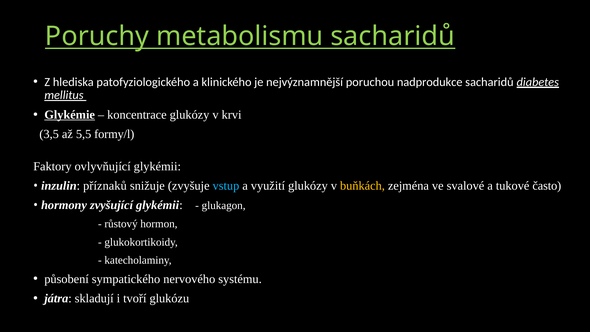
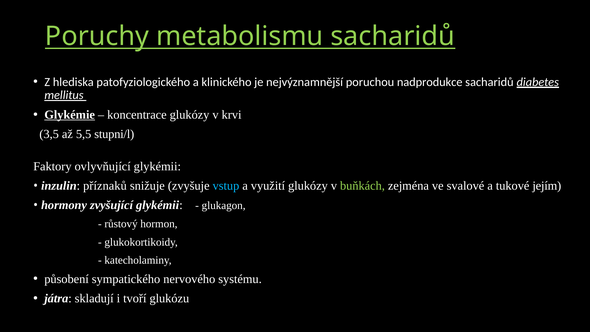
formy/l: formy/l -> stupni/l
buňkách colour: yellow -> light green
často: často -> jejím
